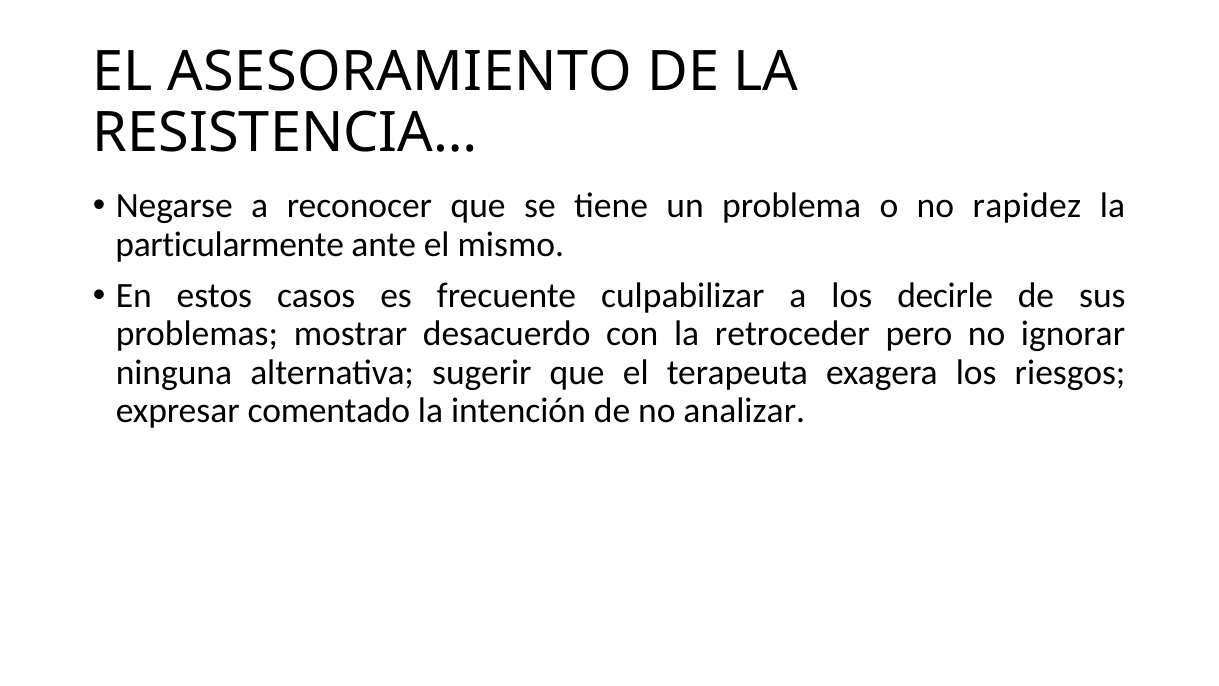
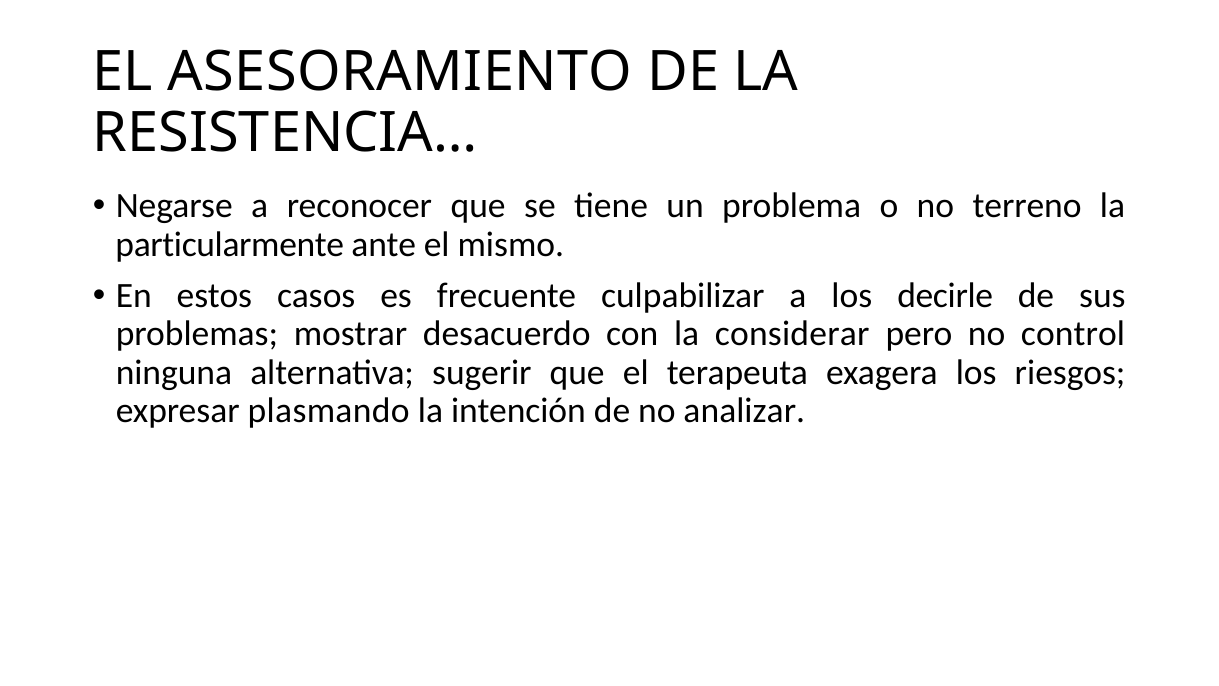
rapidez: rapidez -> terreno
retroceder: retroceder -> considerar
ignorar: ignorar -> control
comentado: comentado -> plasmando
